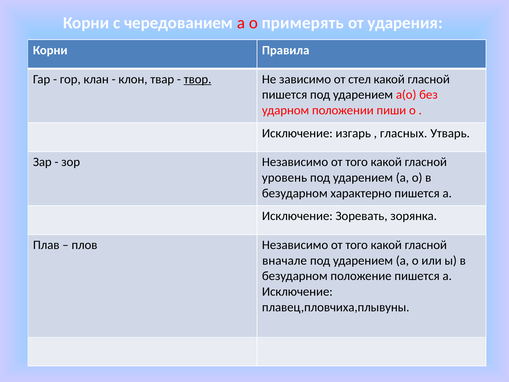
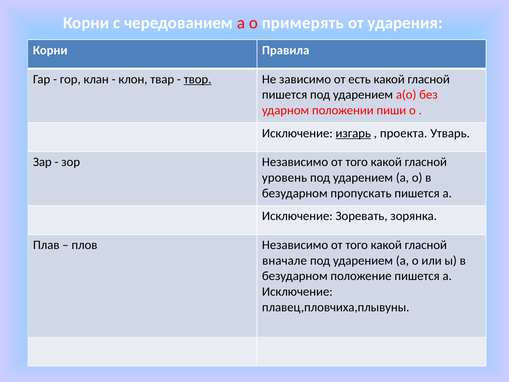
стел: стел -> есть
изгарь underline: none -> present
гласных: гласных -> проекта
характерно: характерно -> пропускать
